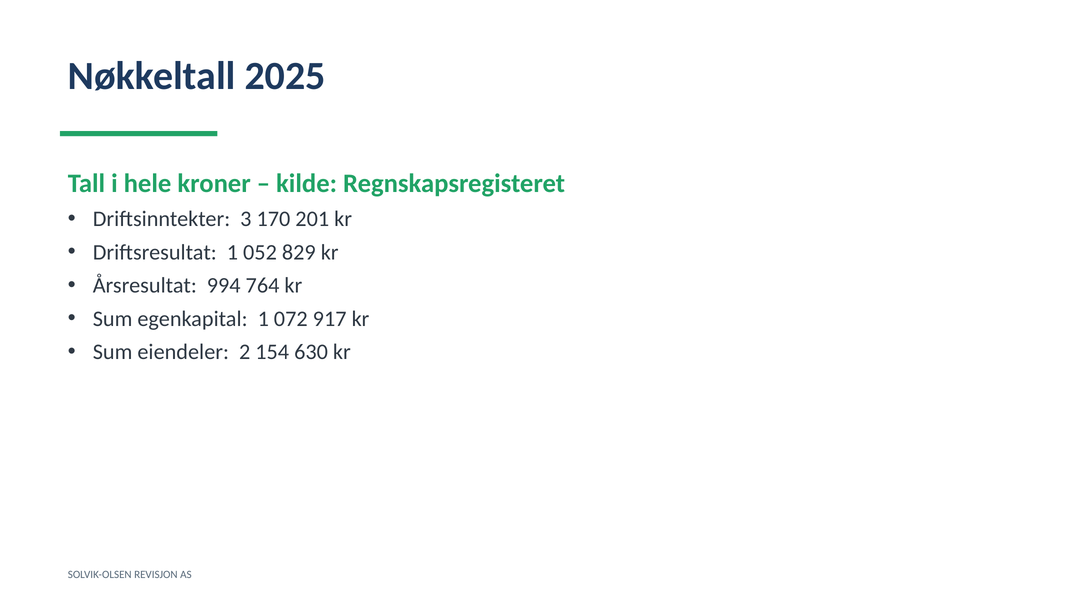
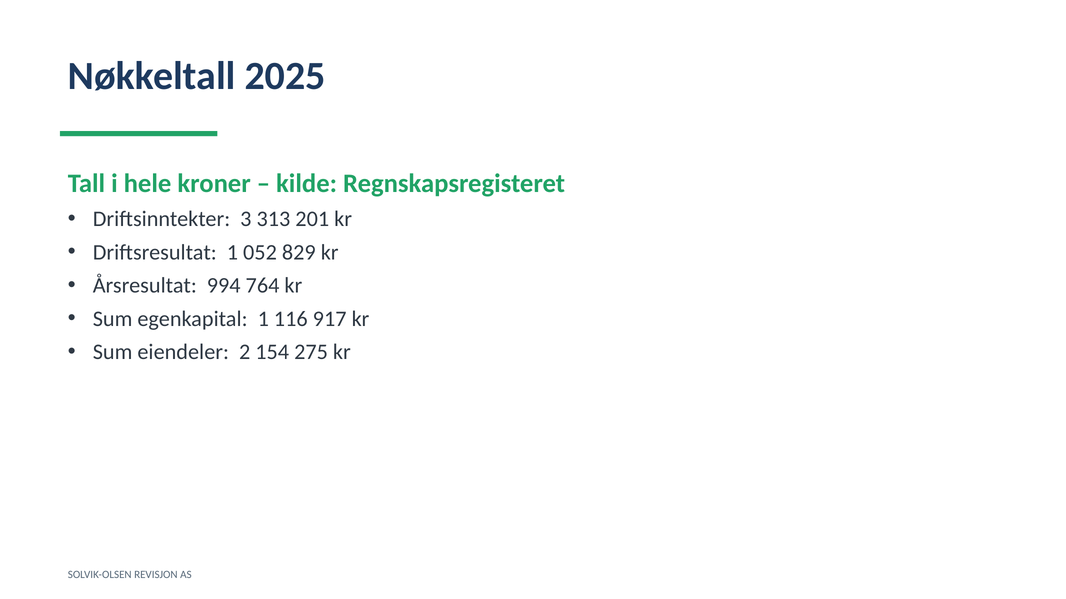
170: 170 -> 313
072: 072 -> 116
630: 630 -> 275
